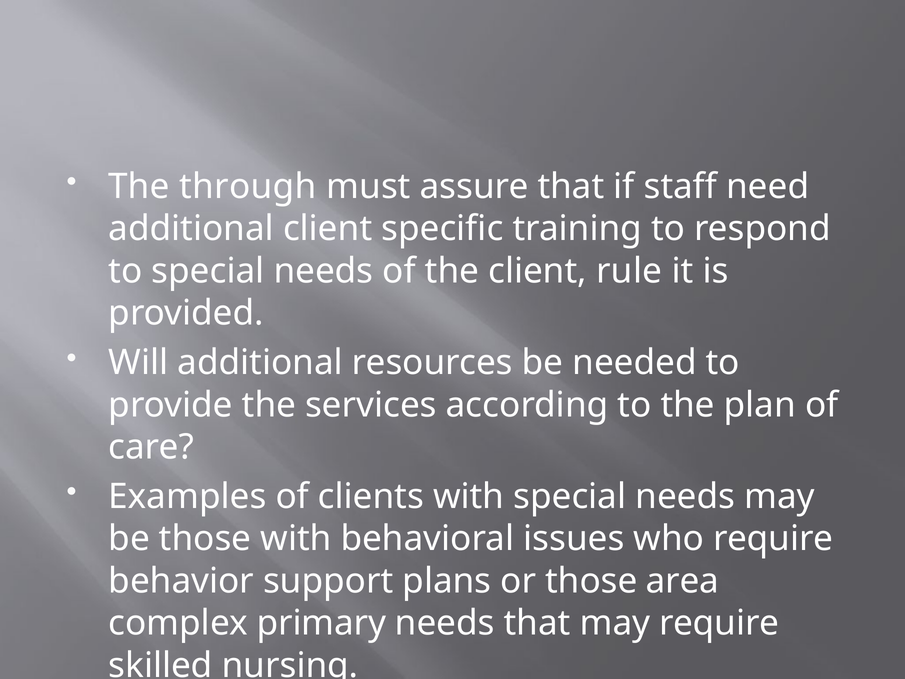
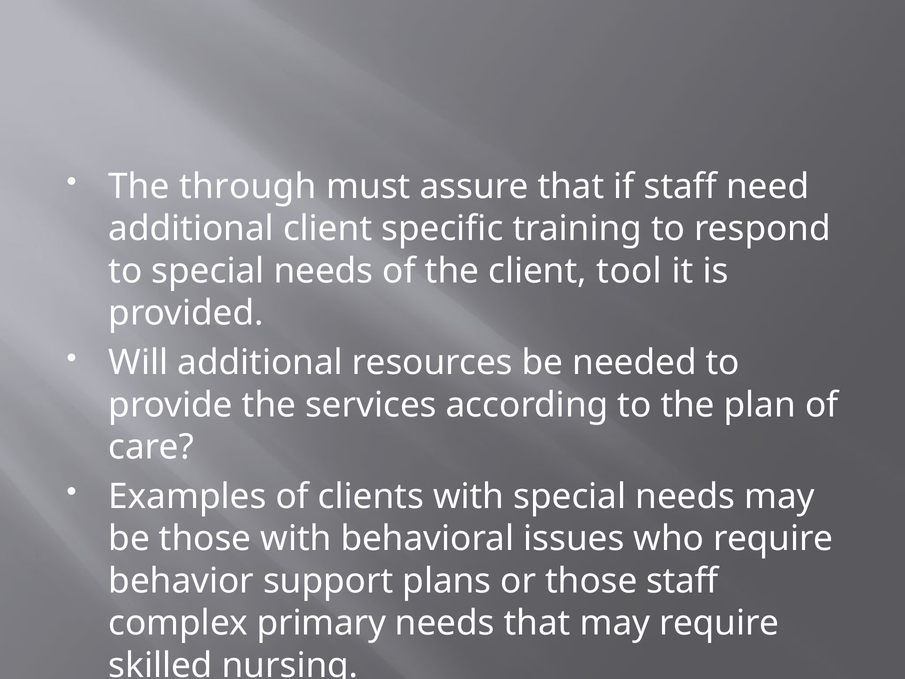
rule: rule -> tool
those area: area -> staff
